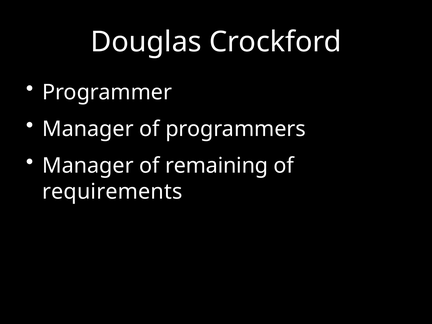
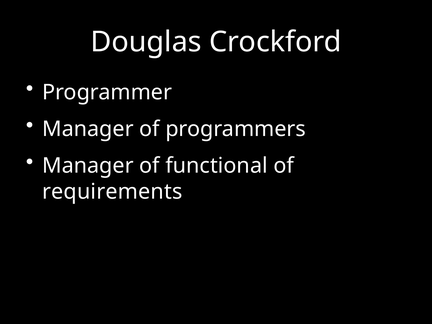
remaining: remaining -> functional
